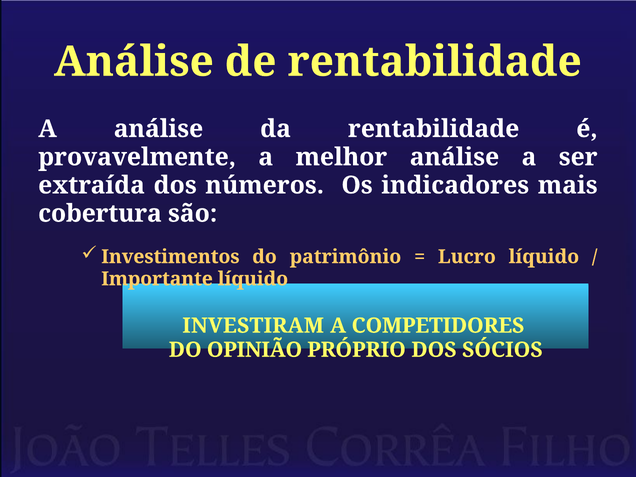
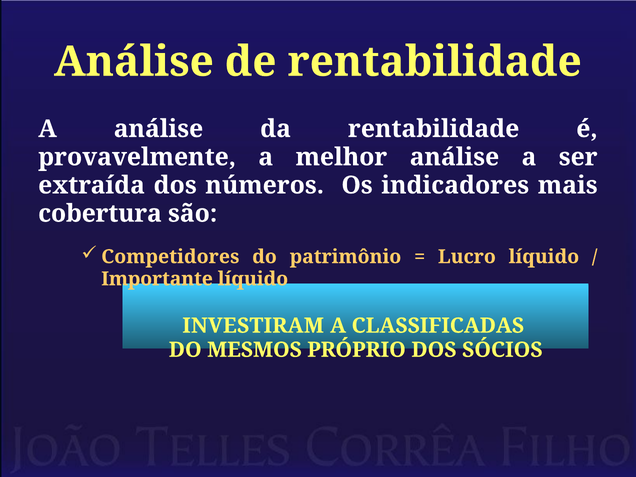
Investimentos: Investimentos -> Competidores
COMPETIDORES: COMPETIDORES -> CLASSIFICADAS
OPINIÃO: OPINIÃO -> MESMOS
